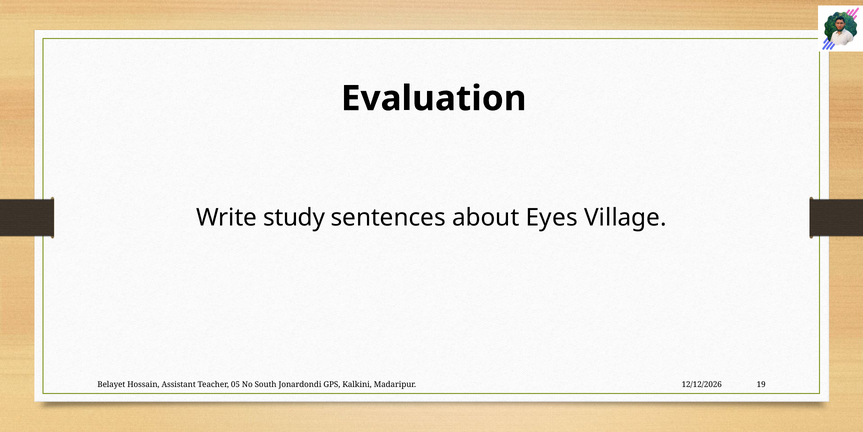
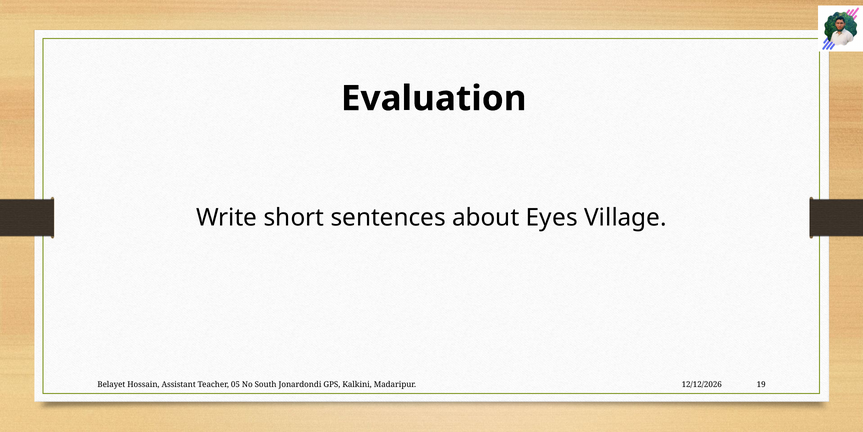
study: study -> short
